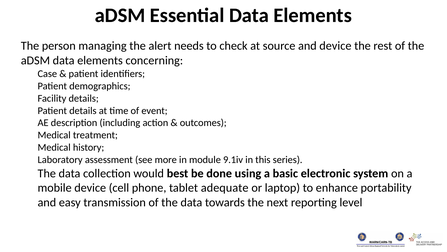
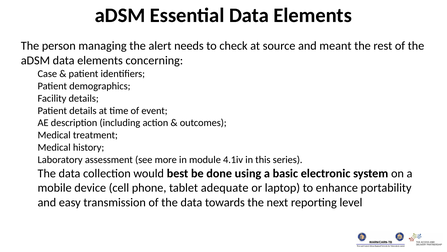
and device: device -> meant
9.1iv: 9.1iv -> 4.1iv
